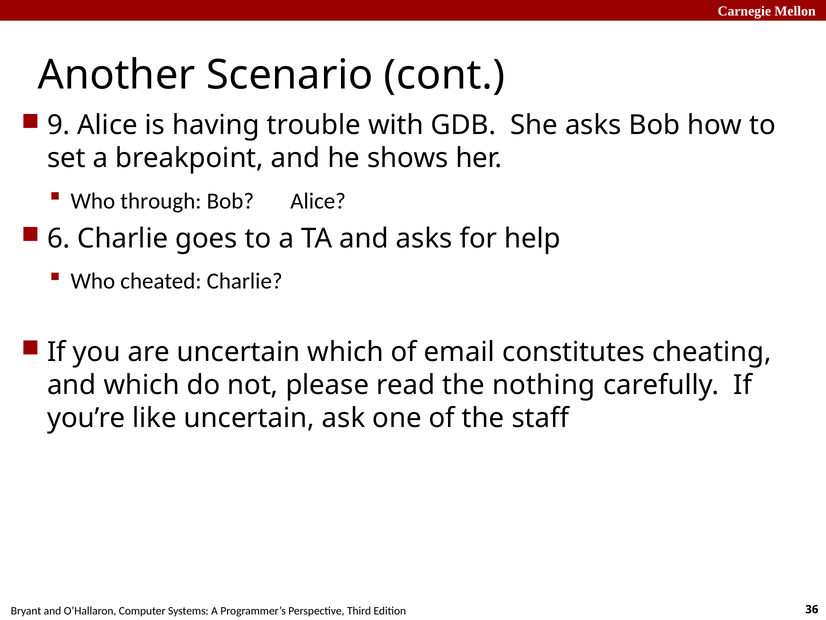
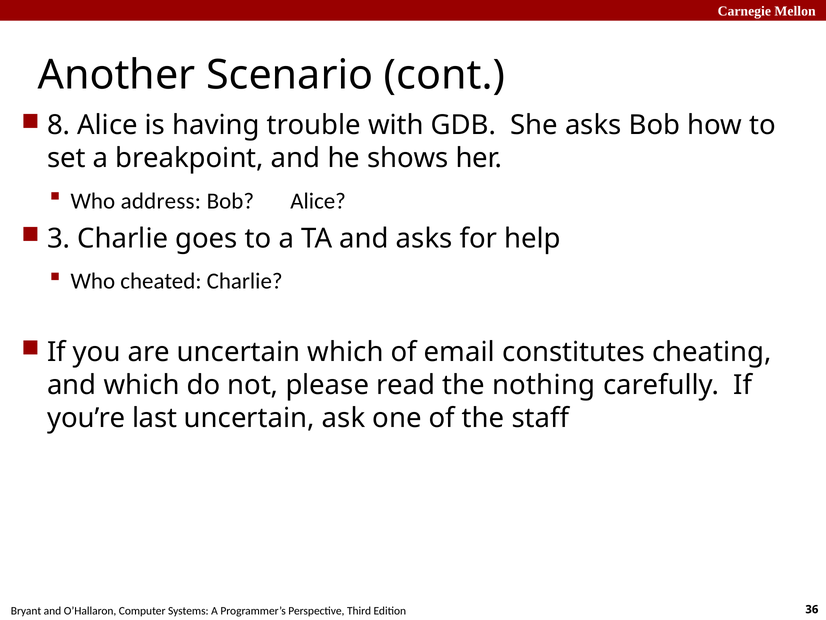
9: 9 -> 8
through: through -> address
6: 6 -> 3
like: like -> last
